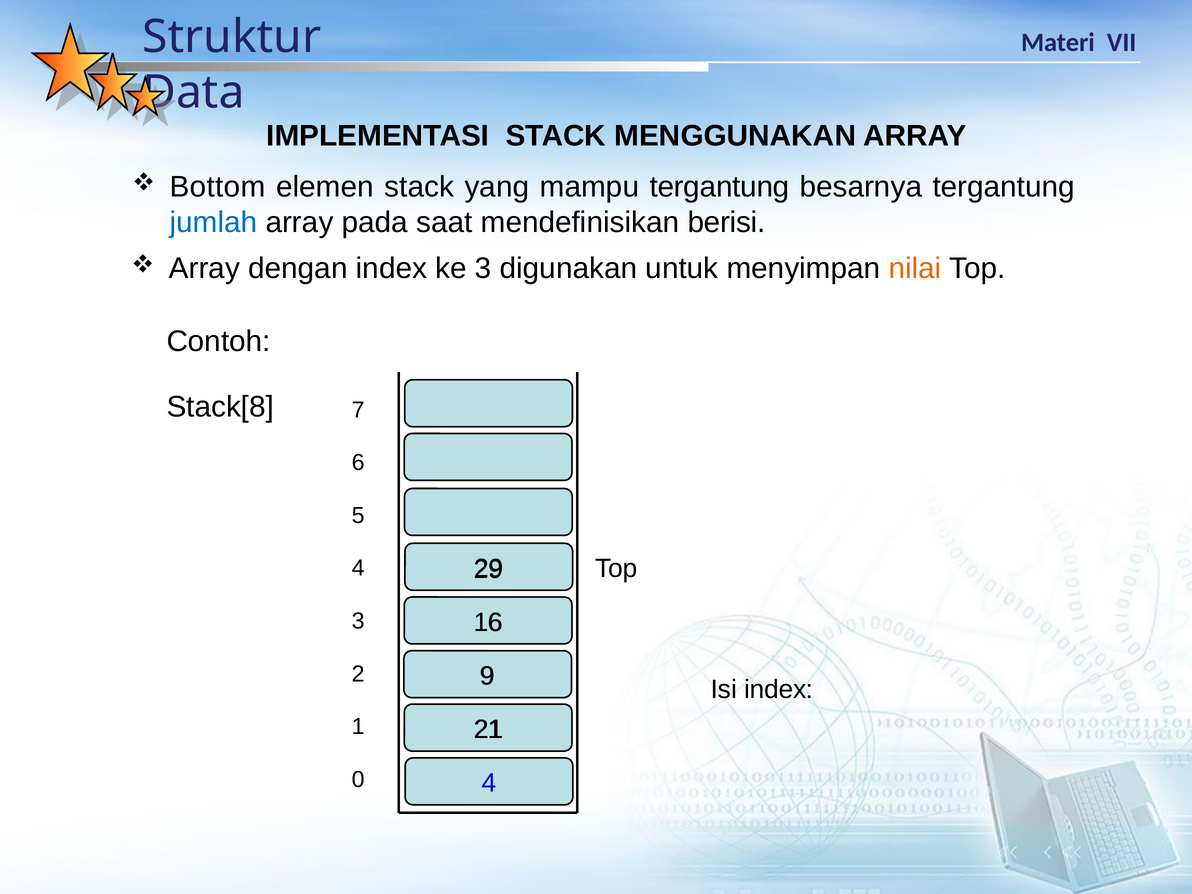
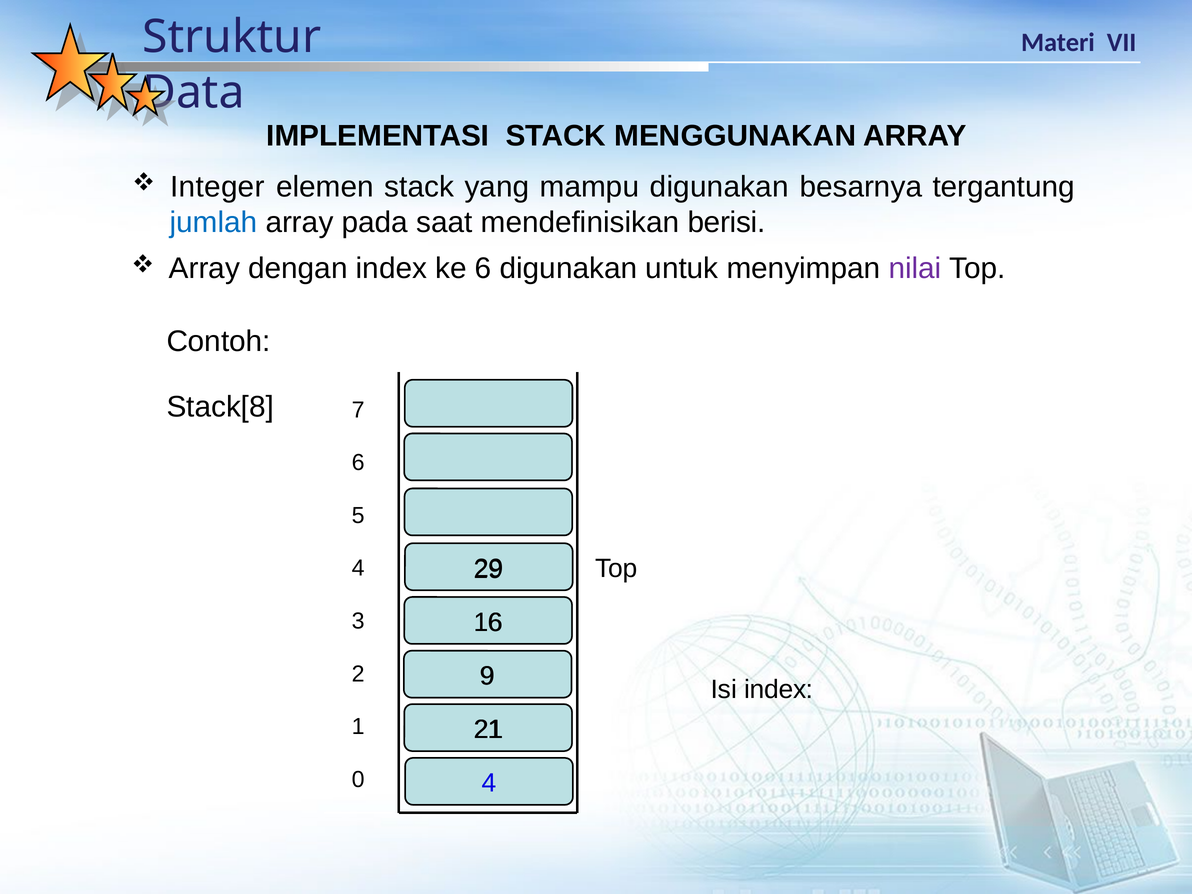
Bottom: Bottom -> Integer
mampu tergantung: tergantung -> digunakan
ke 3: 3 -> 6
nilai colour: orange -> purple
